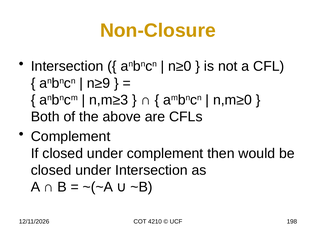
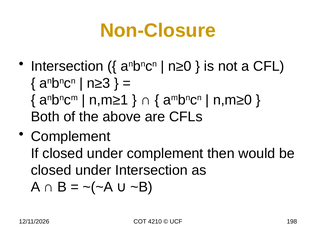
n≥9: n≥9 -> n≥3
n,m≥3: n,m≥3 -> n,m≥1
